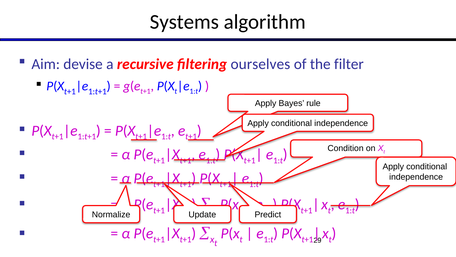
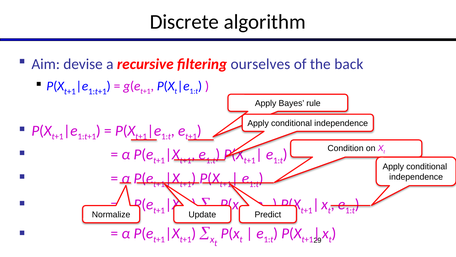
Systems: Systems -> Discrete
filter: filter -> back
